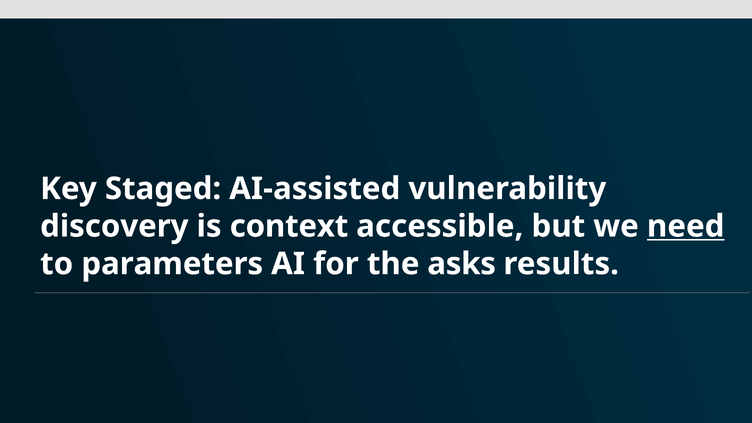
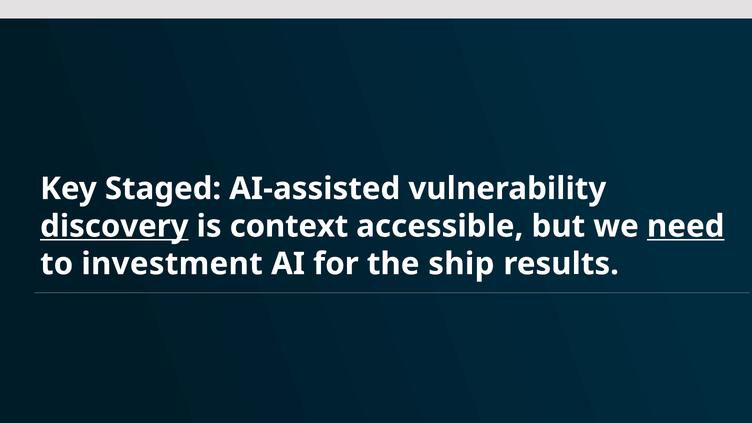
discovery underline: none -> present
parameters: parameters -> investment
asks: asks -> ship
